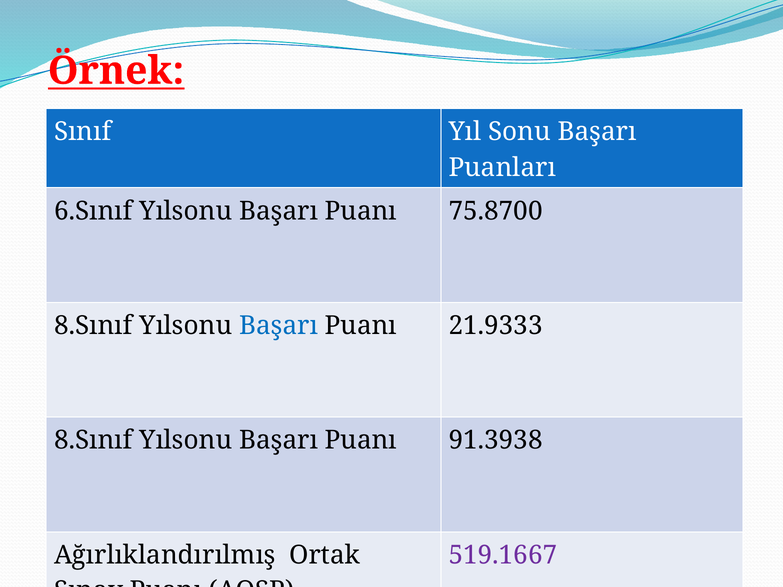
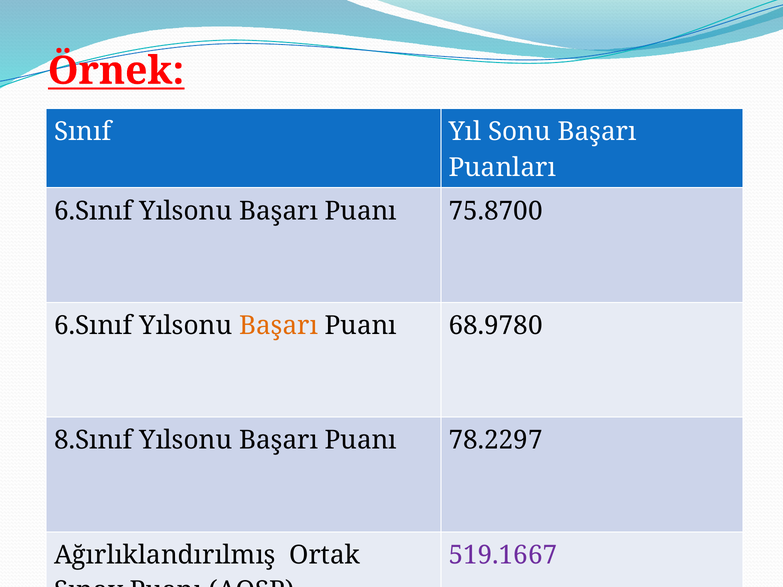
8.Sınıf at (93, 326): 8.Sınıf -> 6.Sınıf
Başarı at (278, 326) colour: blue -> orange
21.9333: 21.9333 -> 68.9780
91.3938: 91.3938 -> 78.2297
